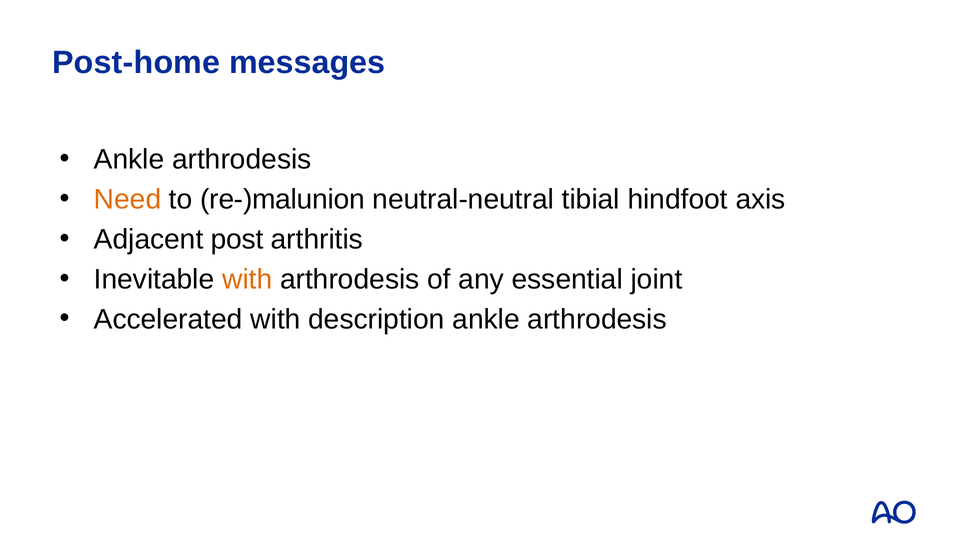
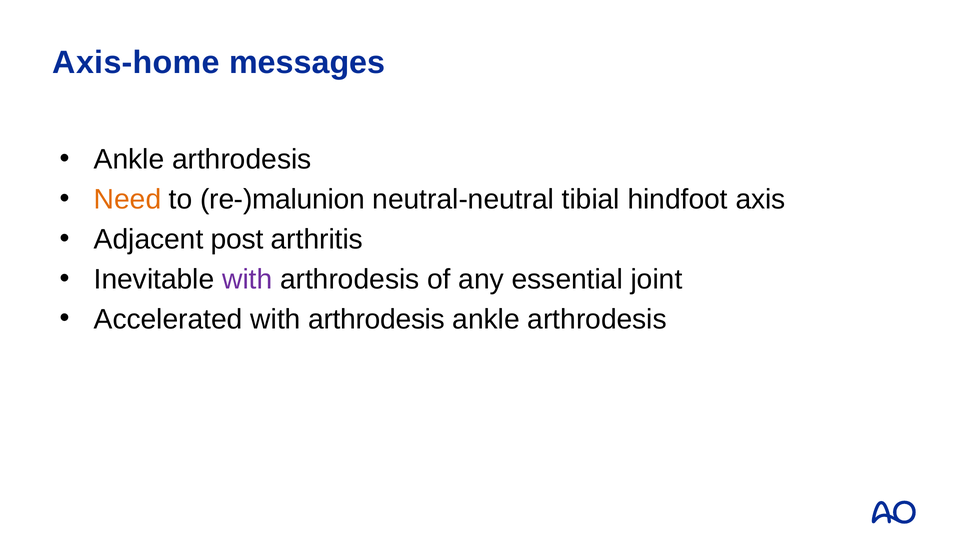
Post-home: Post-home -> Axis-home
with at (247, 280) colour: orange -> purple
Accelerated with description: description -> arthrodesis
